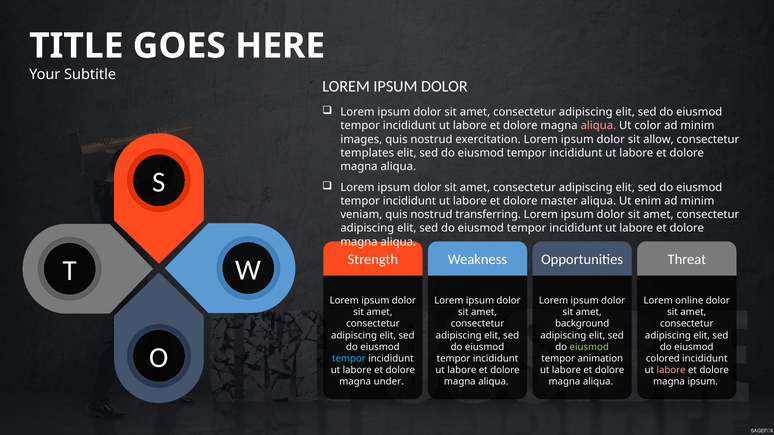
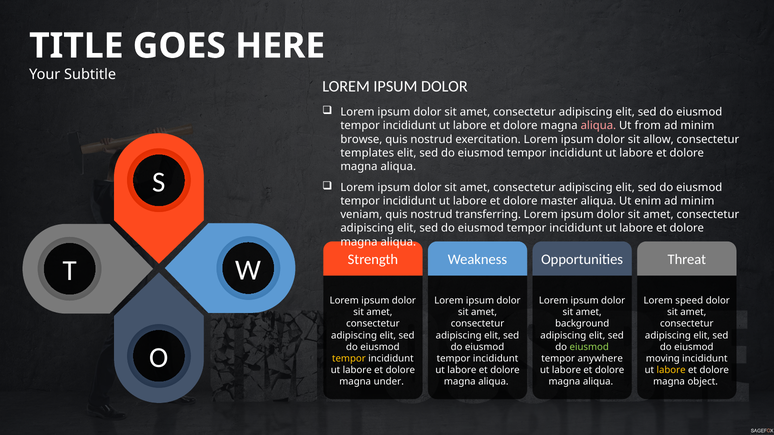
color: color -> from
images: images -> browse
online: online -> speed
tempor at (349, 359) colour: light blue -> yellow
animation: animation -> anywhere
colored: colored -> moving
labore at (671, 370) colour: pink -> yellow
magna ipsum: ipsum -> object
